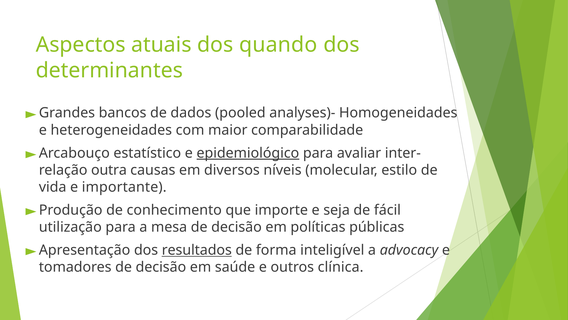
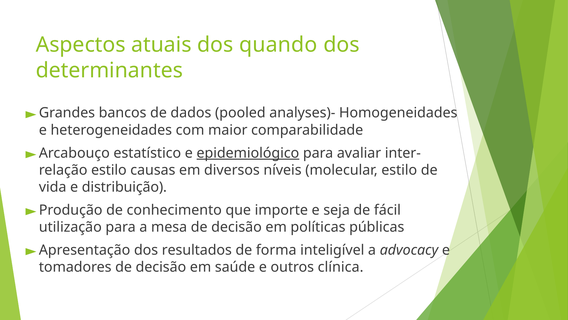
outra at (109, 170): outra -> estilo
importante: importante -> distribuição
resultados underline: present -> none
